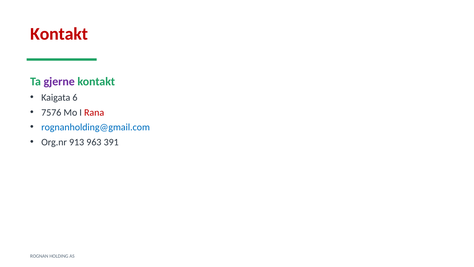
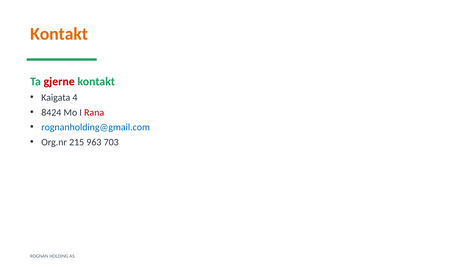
Kontakt at (59, 34) colour: red -> orange
gjerne colour: purple -> red
6: 6 -> 4
7576: 7576 -> 8424
913: 913 -> 215
391: 391 -> 703
